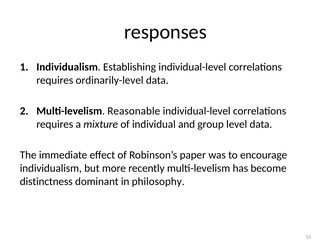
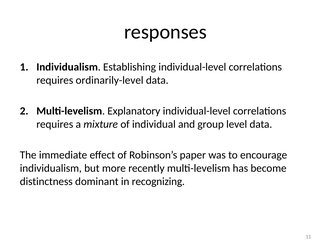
Reasonable: Reasonable -> Explanatory
philosophy: philosophy -> recognizing
